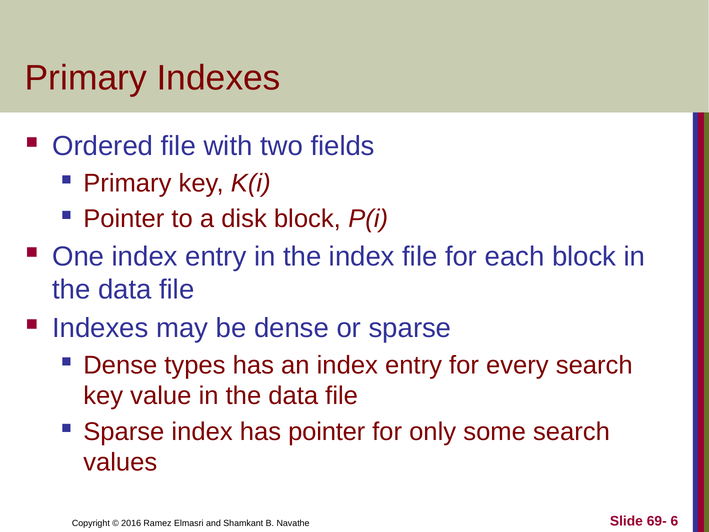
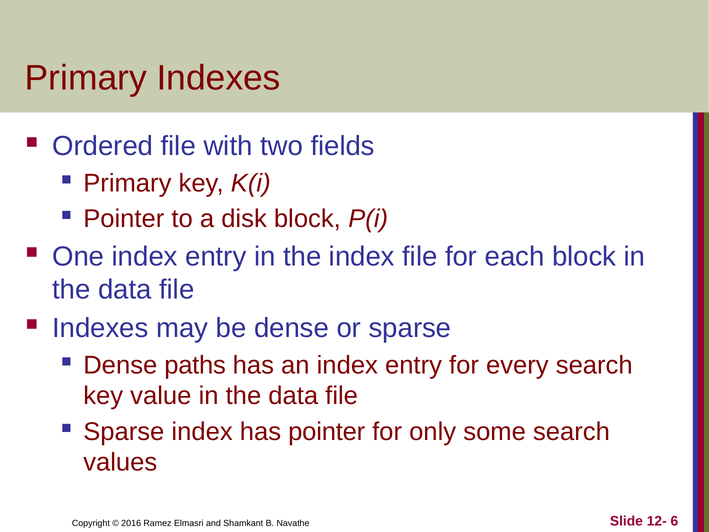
types: types -> paths
69-: 69- -> 12-
